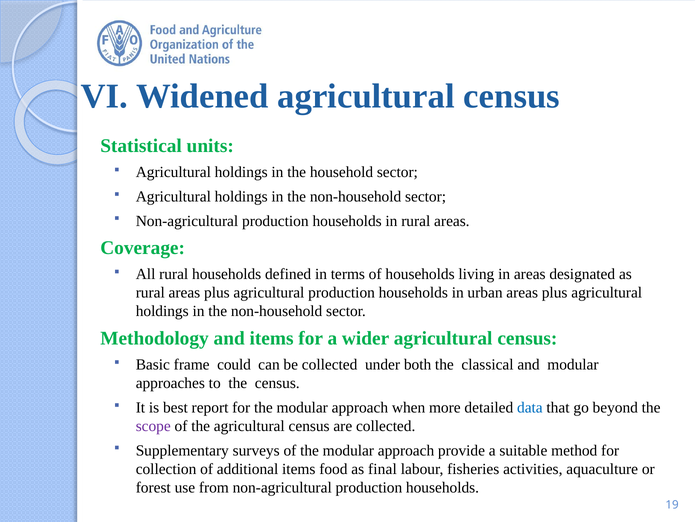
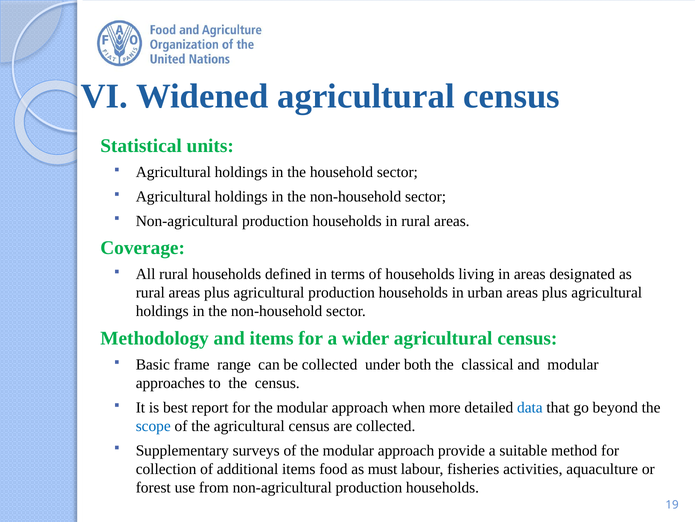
could: could -> range
scope colour: purple -> blue
final: final -> must
